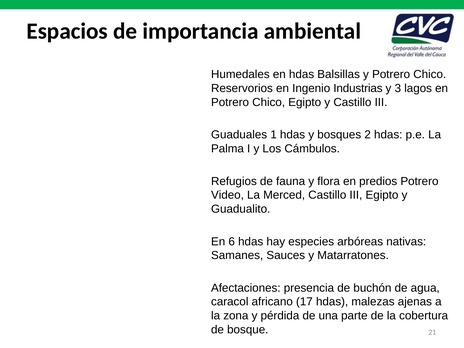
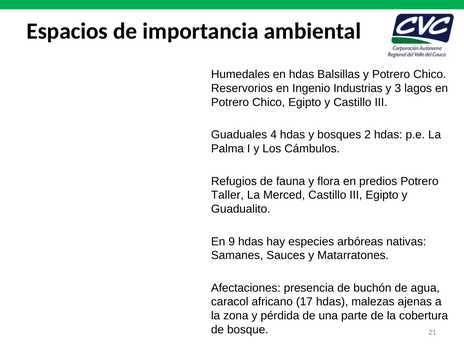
1: 1 -> 4
Video: Video -> Taller
6: 6 -> 9
